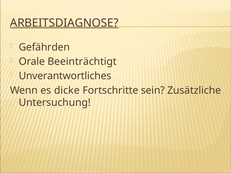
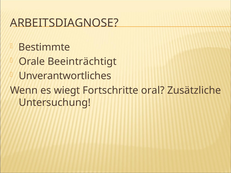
ARBEITSDIAGNOSE underline: present -> none
Gefährden: Gefährden -> Bestimmte
dicke: dicke -> wiegt
sein: sein -> oral
